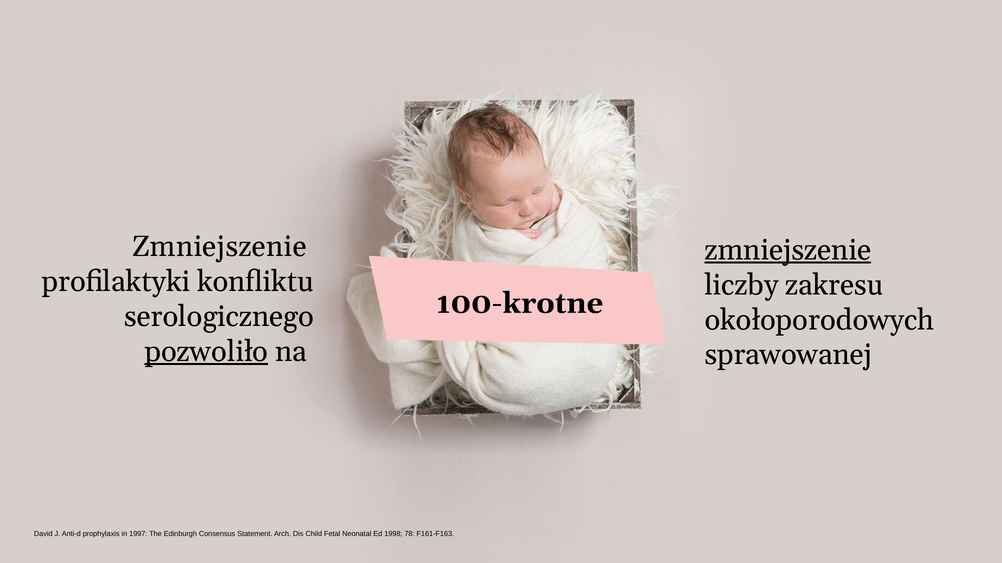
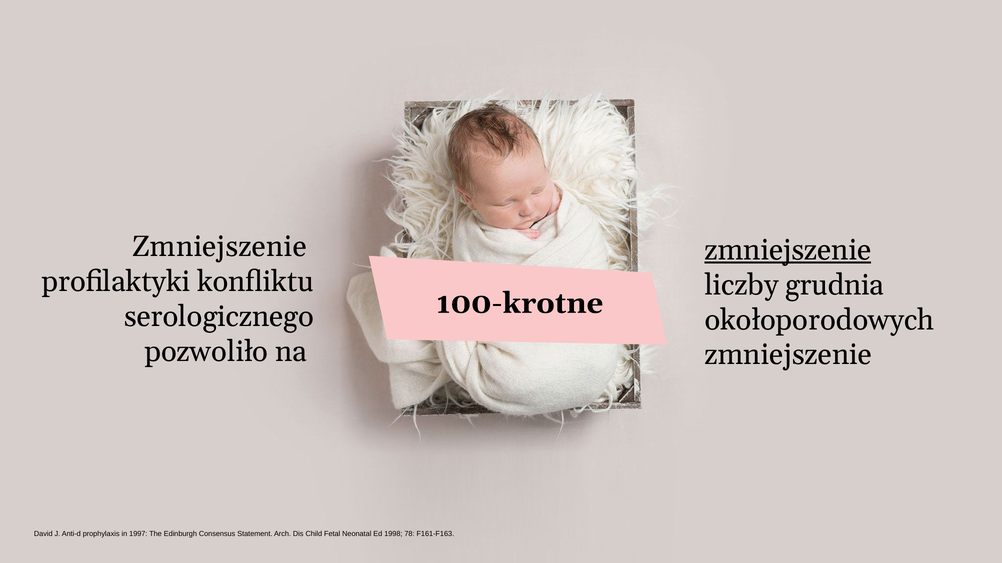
zakresu: zakresu -> grudnia
pozwoliło underline: present -> none
sprawowanej at (788, 355): sprawowanej -> zmniejszenie
